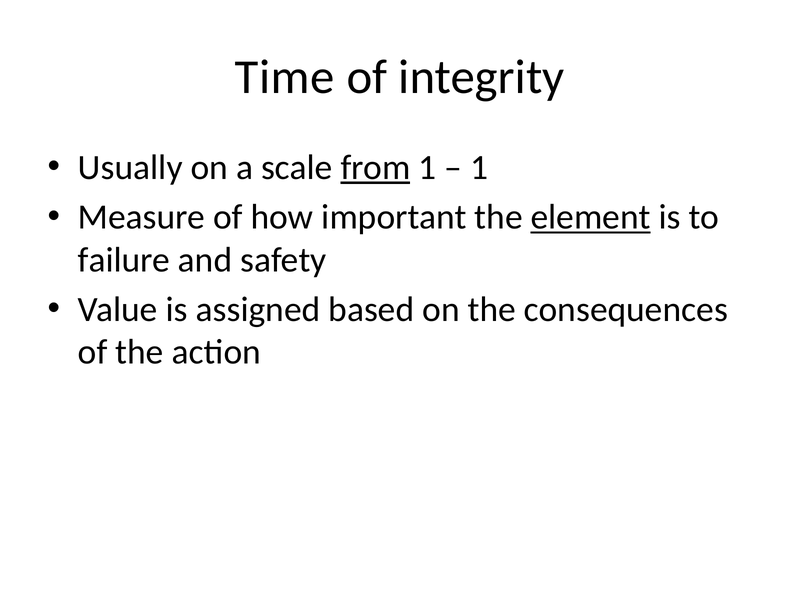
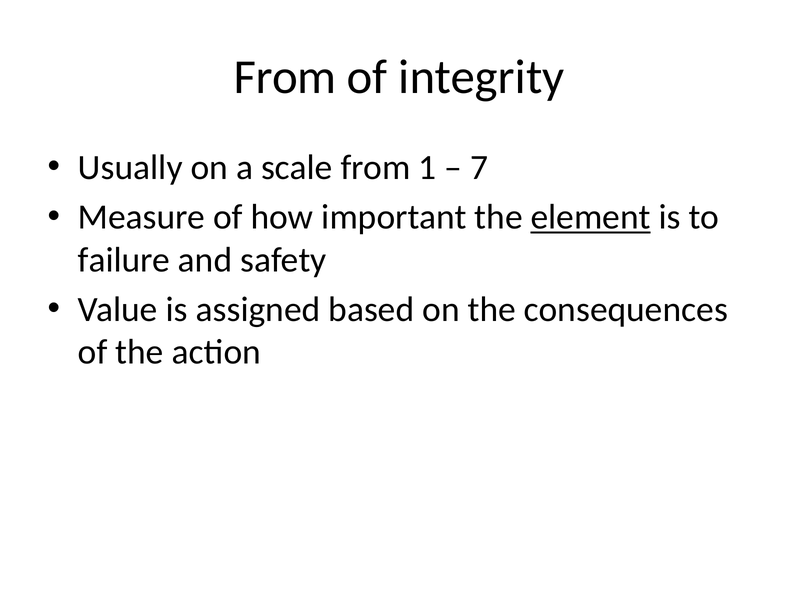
Time at (285, 77): Time -> From
from at (375, 168) underline: present -> none
1 at (479, 168): 1 -> 7
